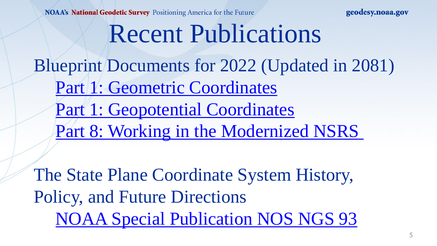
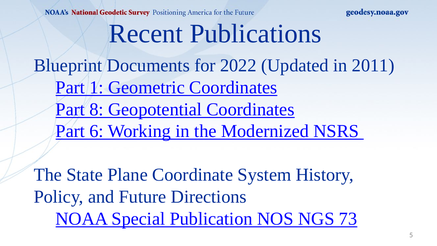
2081: 2081 -> 2011
1 at (96, 109): 1 -> 8
8: 8 -> 6
93: 93 -> 73
